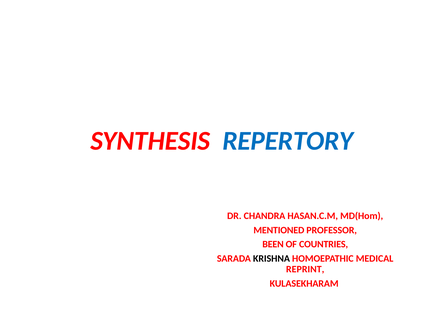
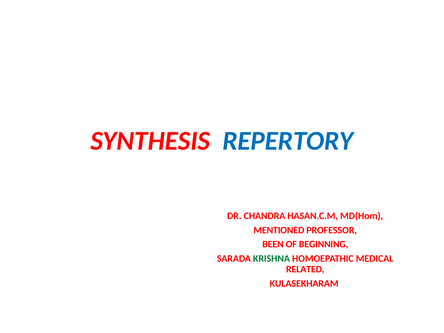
COUNTRIES: COUNTRIES -> BEGINNING
KRISHNA colour: black -> green
REPRINT: REPRINT -> RELATED
